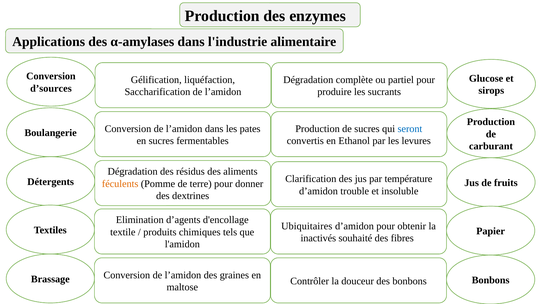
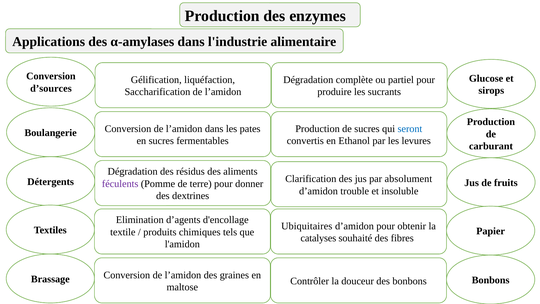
température: température -> absolument
féculents colour: orange -> purple
inactivés: inactivés -> catalyses
